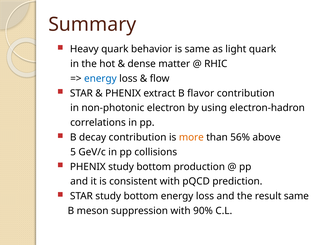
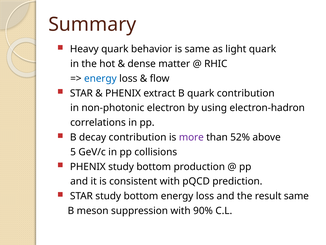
B flavor: flavor -> quark
more colour: orange -> purple
56%: 56% -> 52%
